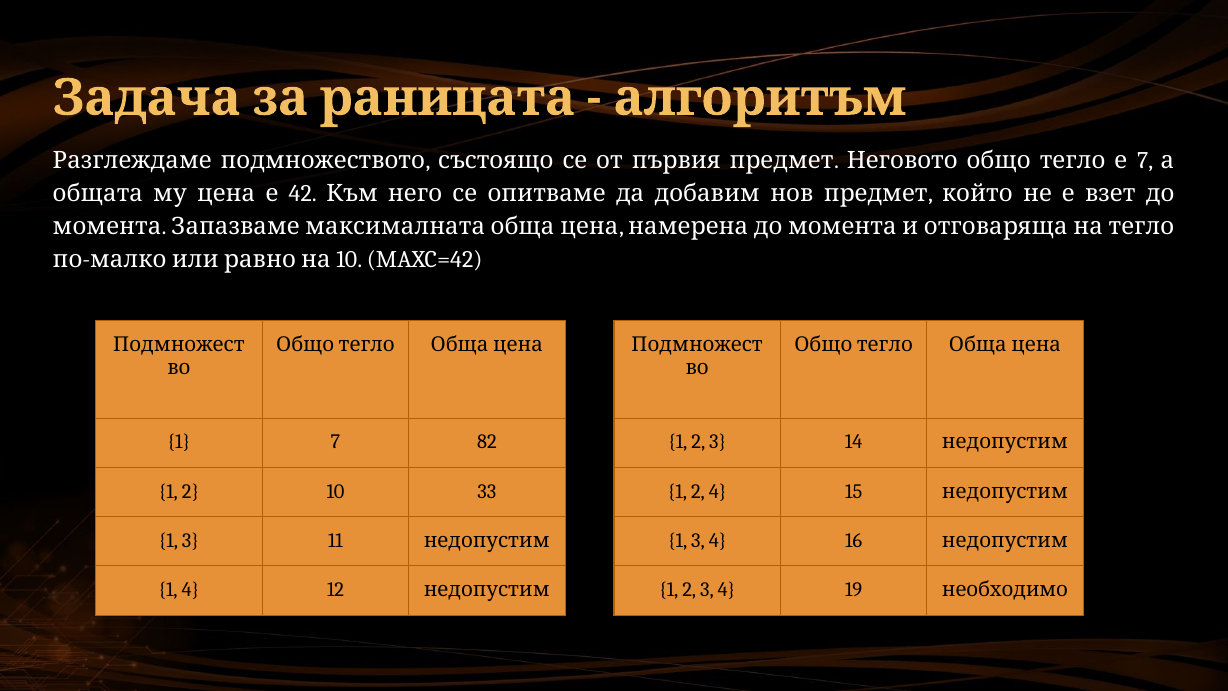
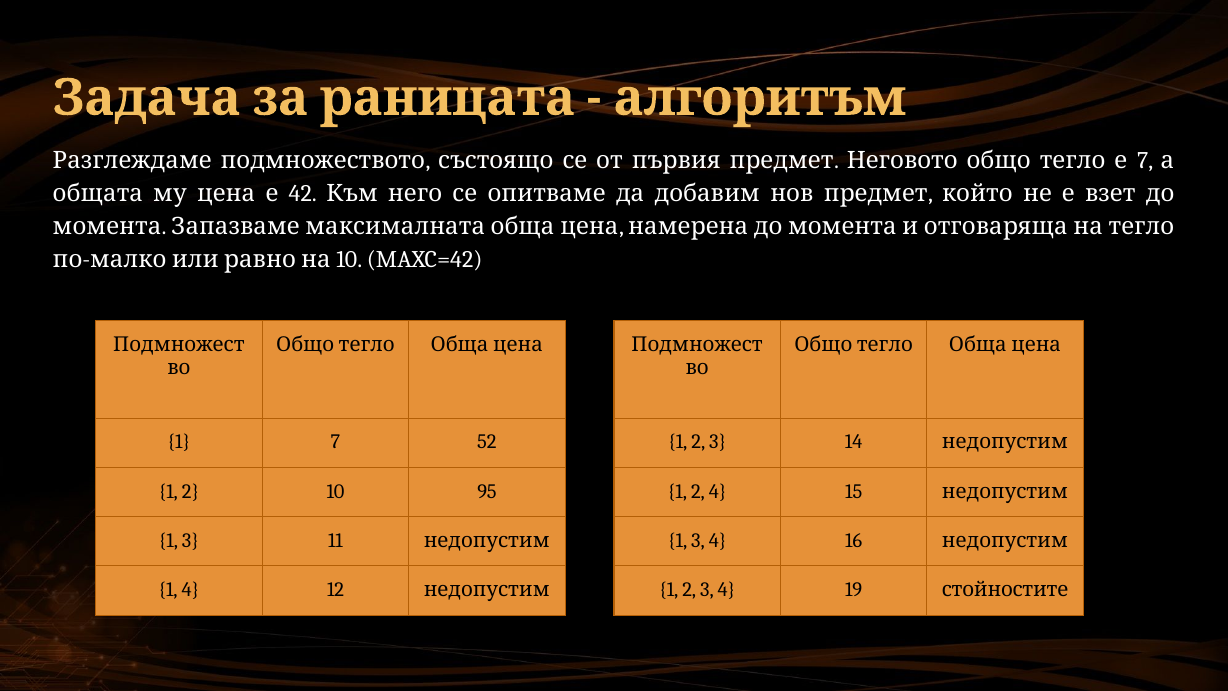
82: 82 -> 52
33: 33 -> 95
необходимо: необходимо -> стойностите
